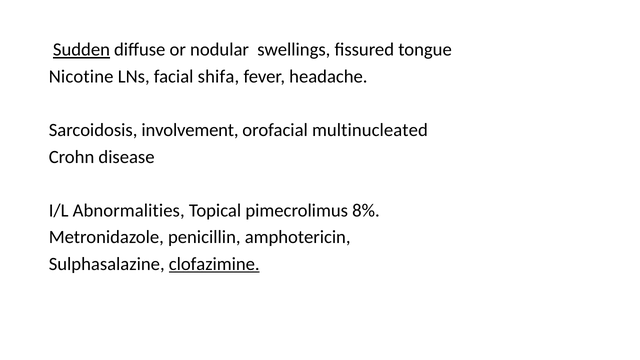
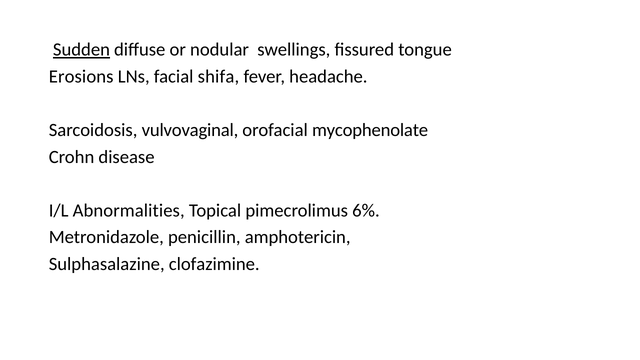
Nicotine: Nicotine -> Erosions
involvement: involvement -> vulvovaginal
multinucleated: multinucleated -> mycophenolate
8%: 8% -> 6%
clofazimine underline: present -> none
